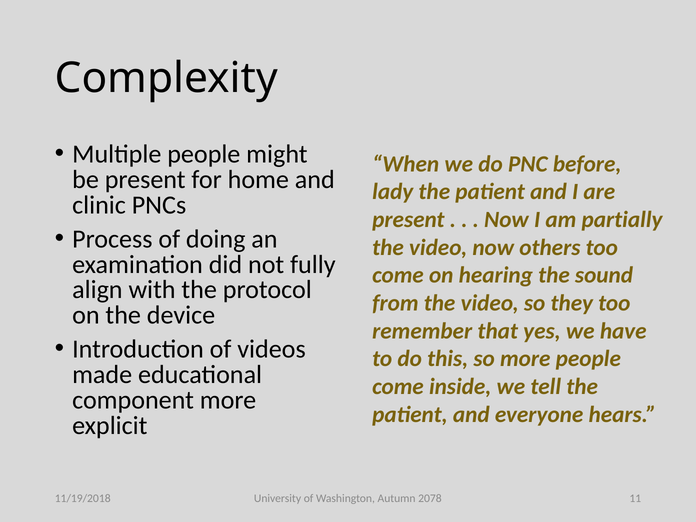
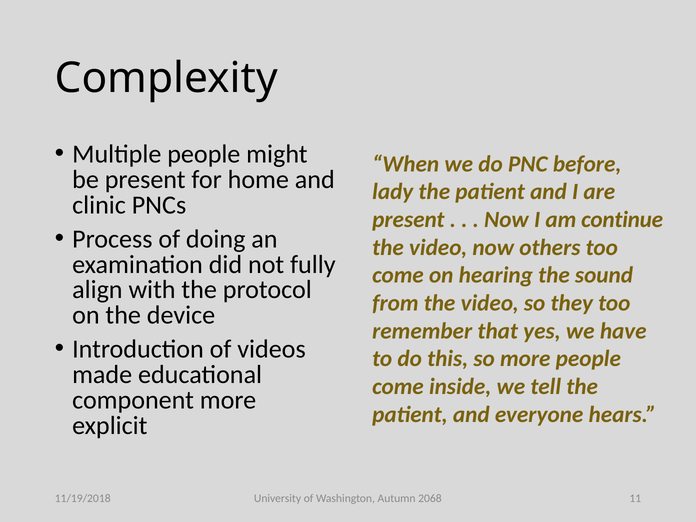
partially: partially -> continue
2078: 2078 -> 2068
